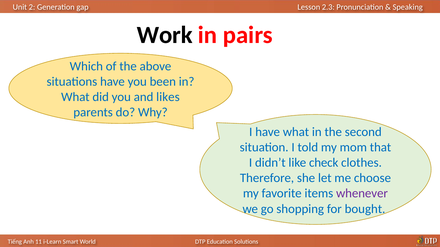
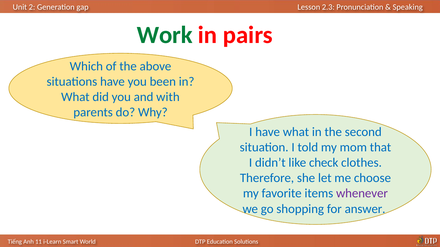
Work colour: black -> green
likes: likes -> with
bought: bought -> answer
